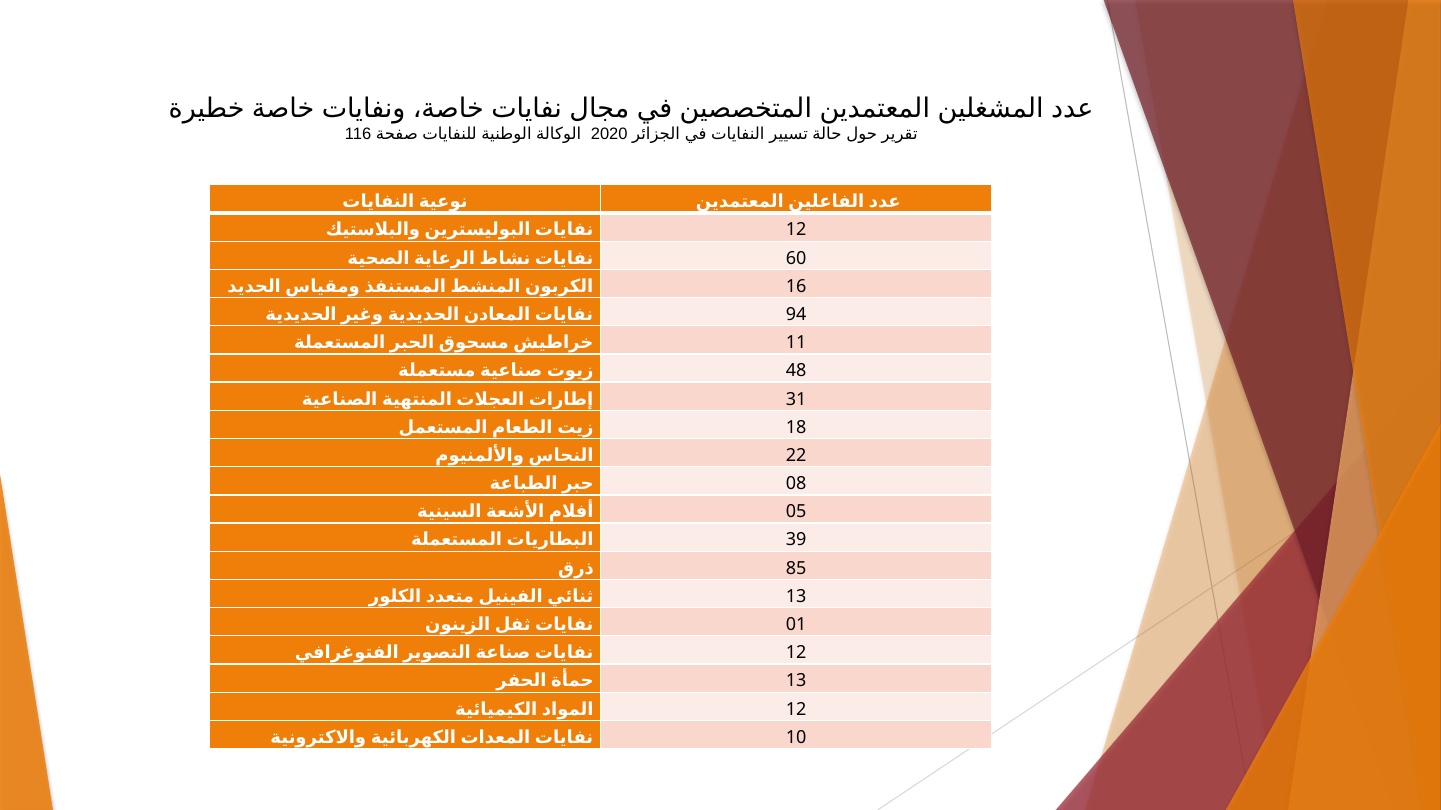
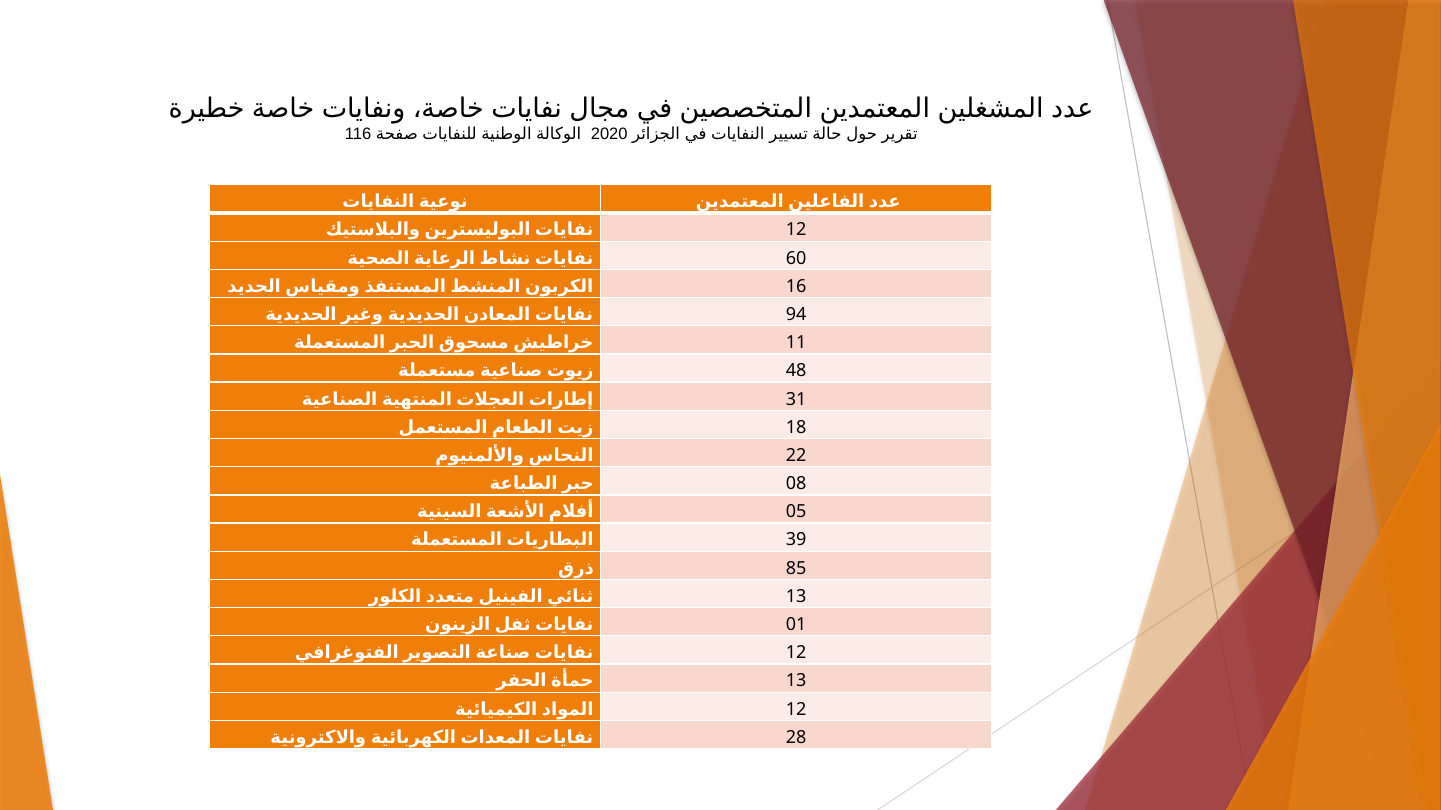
10: 10 -> 28
